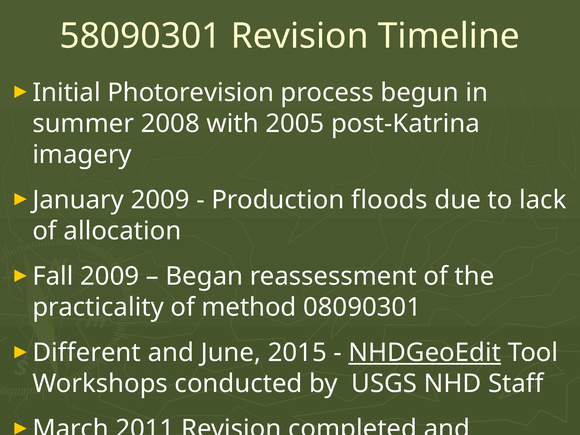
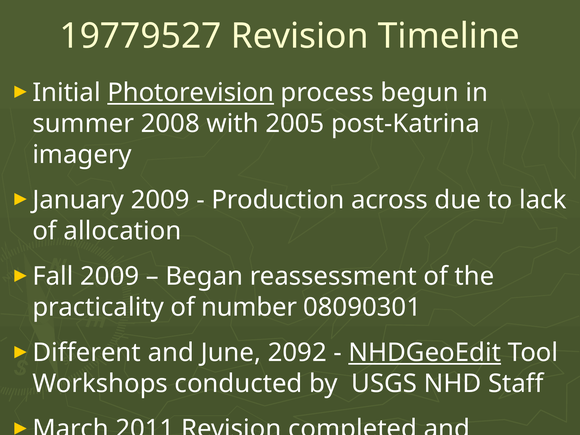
58090301: 58090301 -> 19779527
Photorevision underline: none -> present
floods: floods -> across
method: method -> number
2015: 2015 -> 2092
